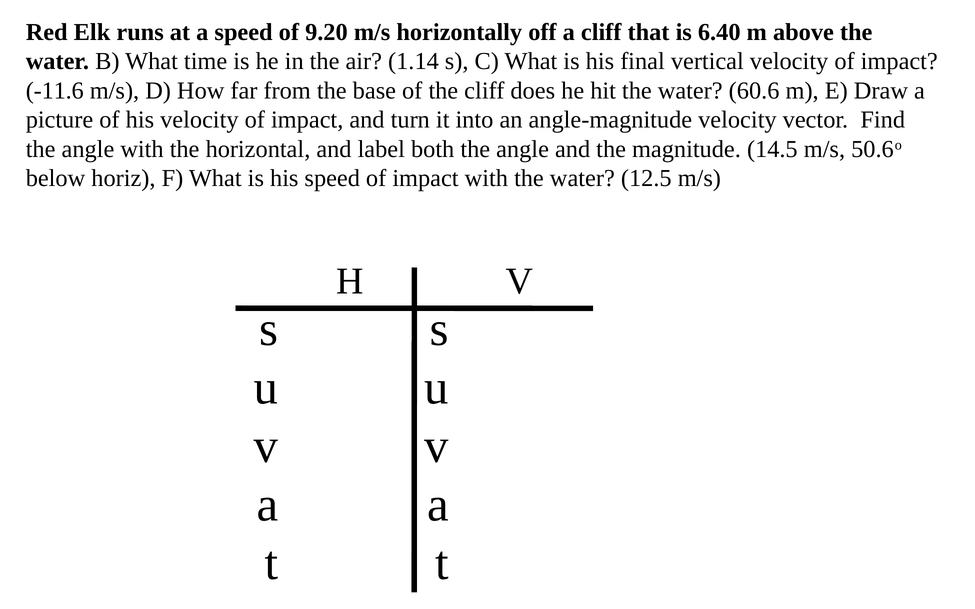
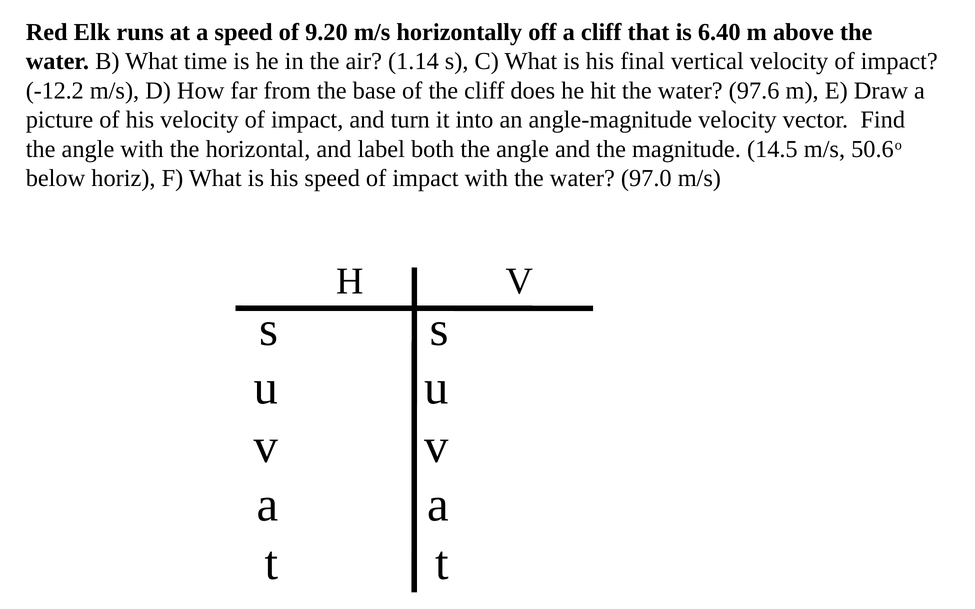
-11.6: -11.6 -> -12.2
60.6: 60.6 -> 97.6
12.5: 12.5 -> 97.0
